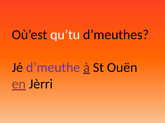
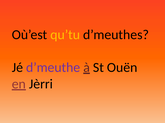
qu’tu colour: white -> yellow
